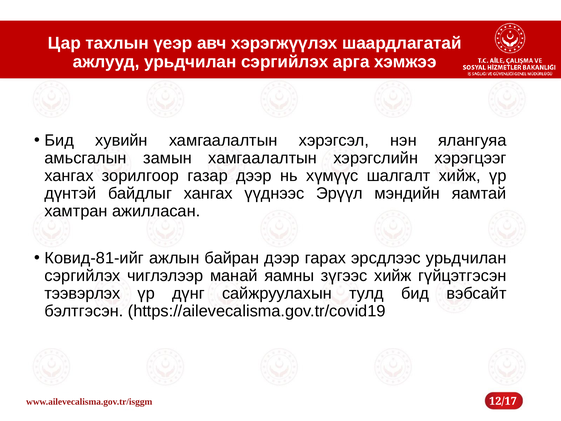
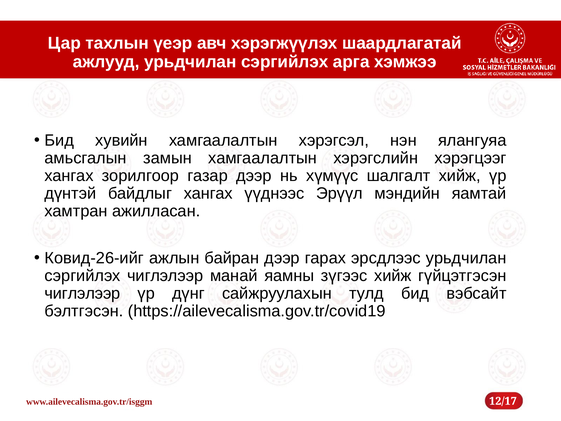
Ковид-81-ийг: Ковид-81-ийг -> Ковид-26-ийг
тээвэрлэх at (82, 293): тээвэрлэх -> чиглэлээр
